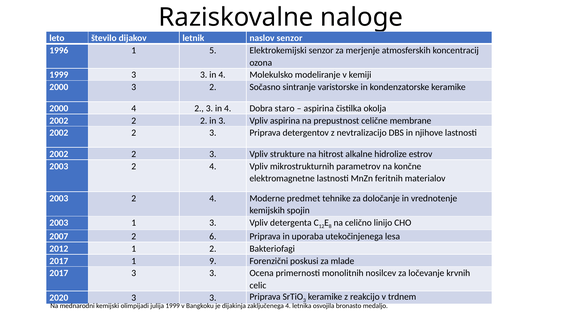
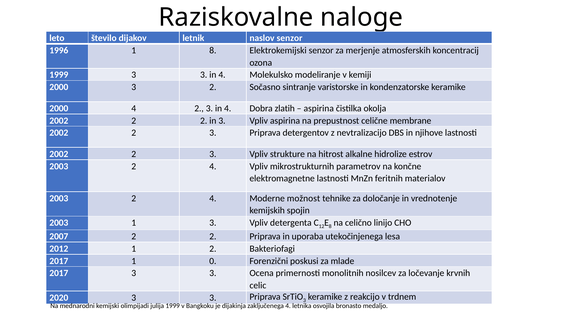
1 5: 5 -> 8
staro: staro -> zlatih
predmet: predmet -> možnost
2007 2 6: 6 -> 2
9: 9 -> 0
